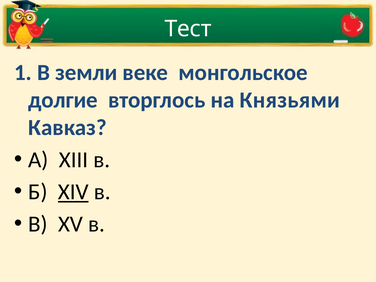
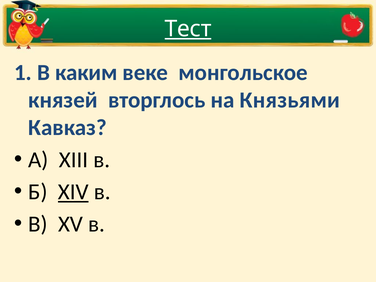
Тест underline: none -> present
земли: земли -> каким
долгие: долгие -> князей
